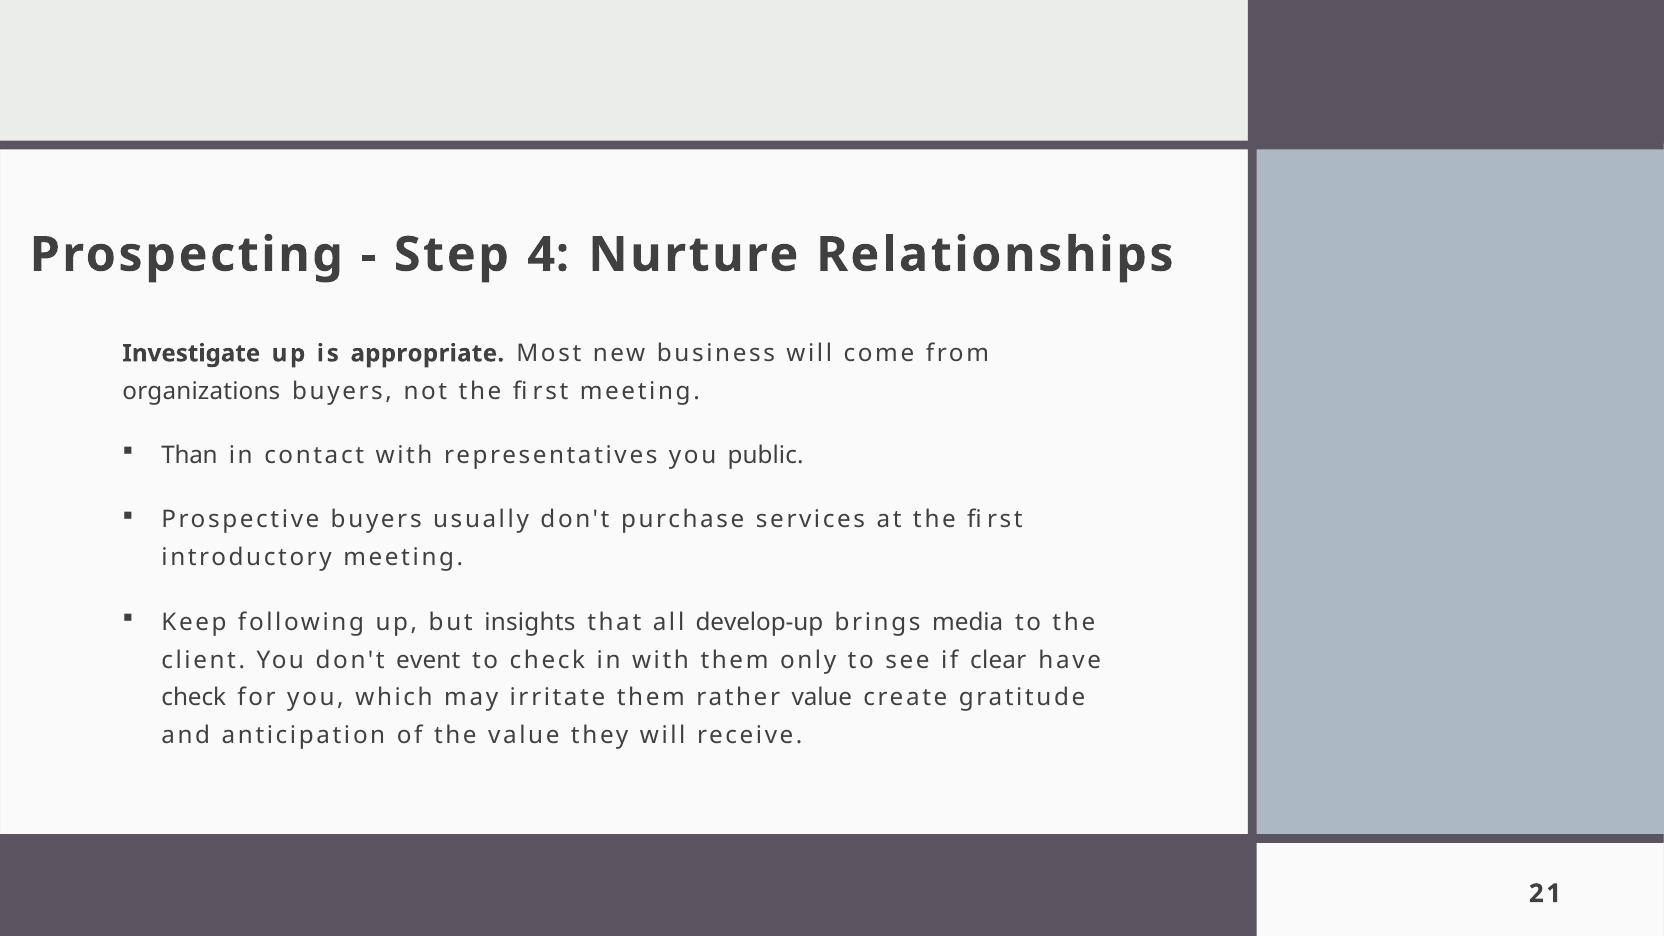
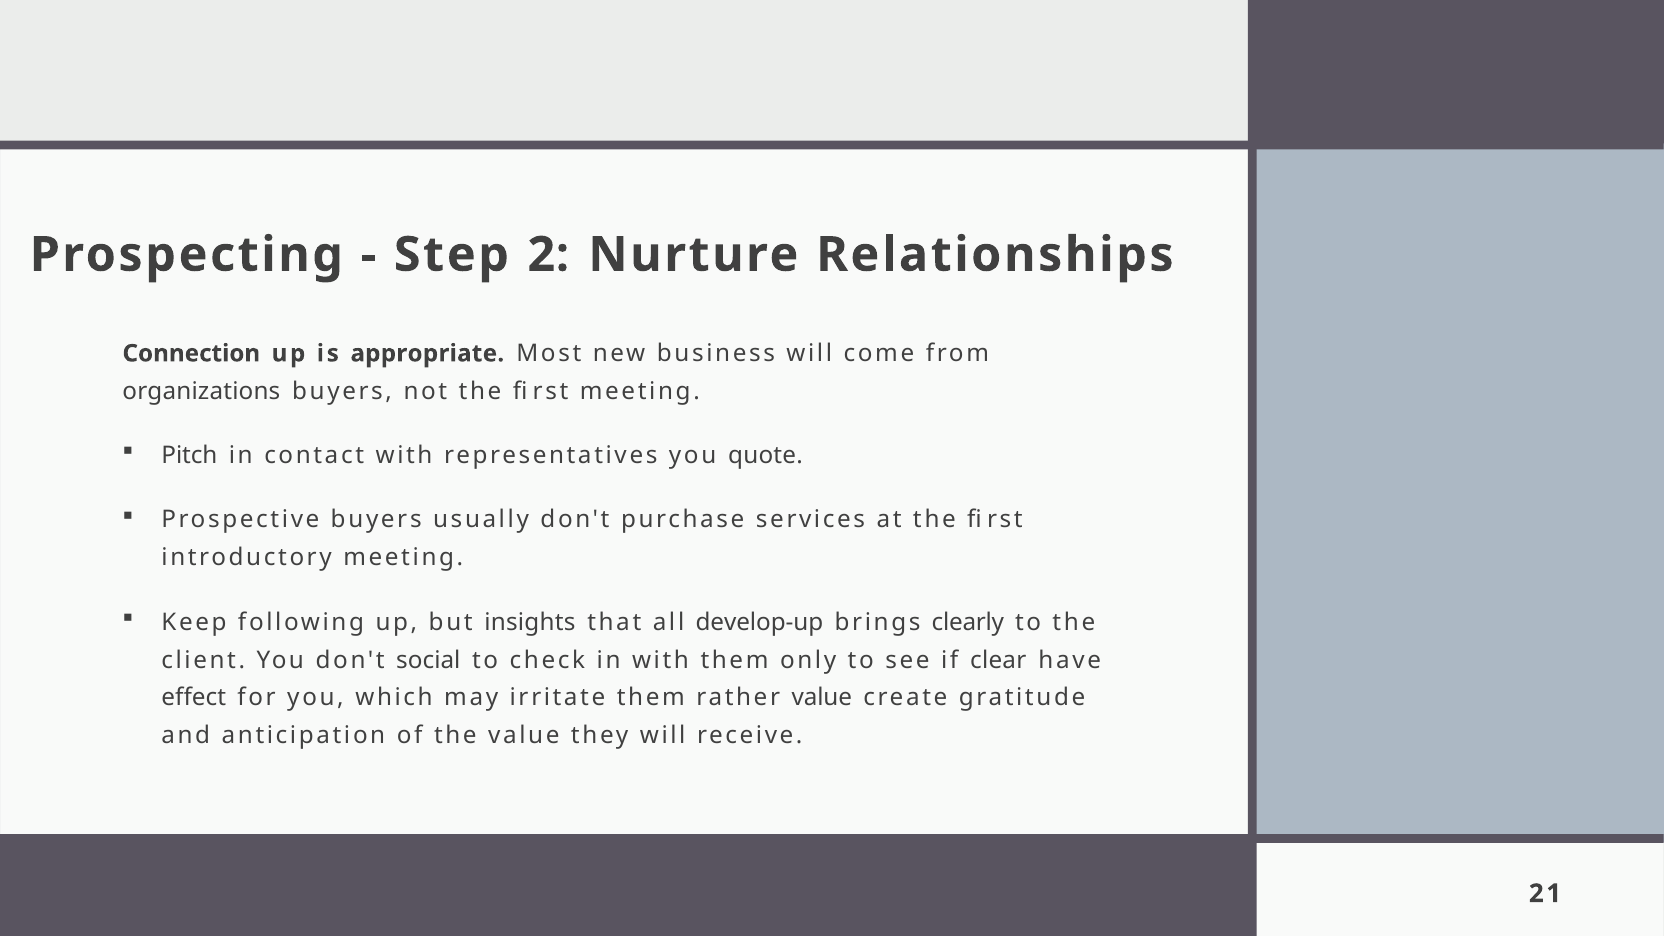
4: 4 -> 2
Investigate: Investigate -> Connection
Than: Than -> Pitch
public: public -> quote
media: media -> clearly
event: event -> social
check at (194, 698): check -> effect
